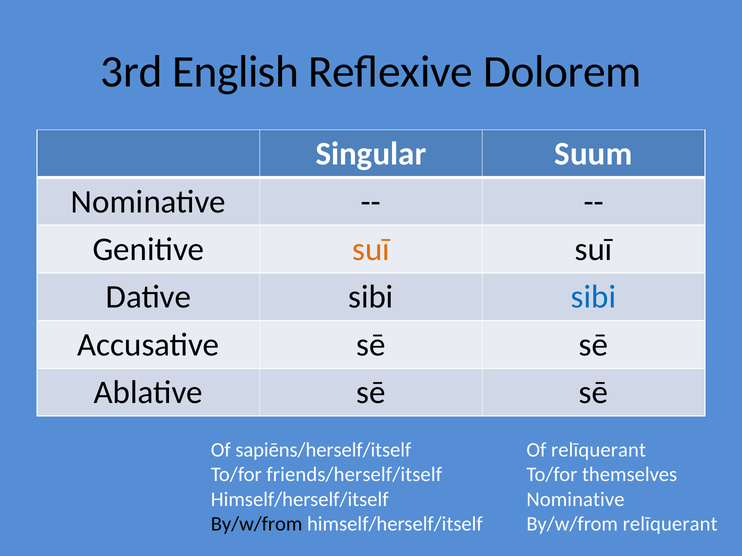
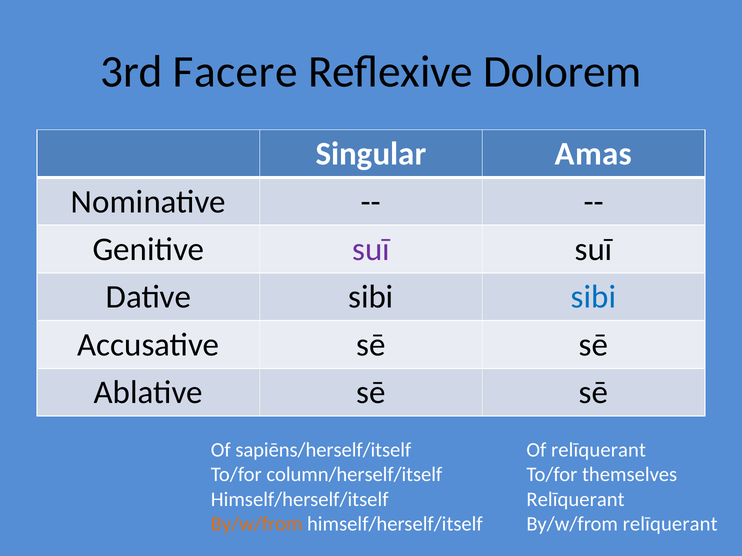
English: English -> Facere
Suum: Suum -> Amas
suī at (371, 250) colour: orange -> purple
friends/herself/itself: friends/herself/itself -> column/herself/itself
Nominative at (575, 500): Nominative -> Relīquerant
By/w/from at (257, 525) colour: black -> orange
